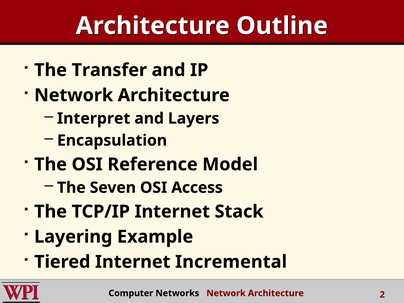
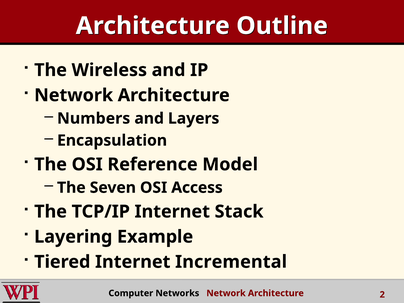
Transfer: Transfer -> Wireless
Interpret: Interpret -> Numbers
